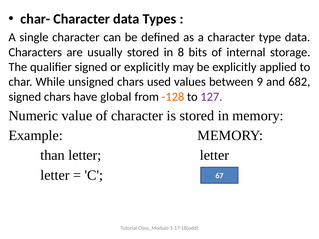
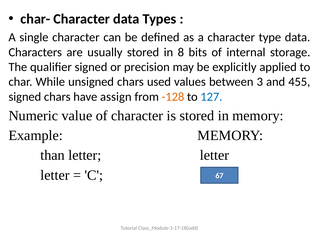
or explicitly: explicitly -> precision
9: 9 -> 3
682: 682 -> 455
global: global -> assign
127 colour: purple -> blue
